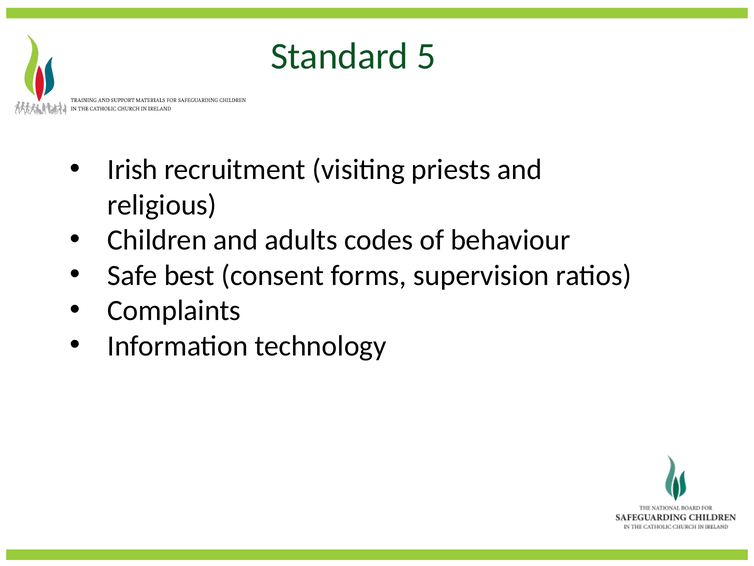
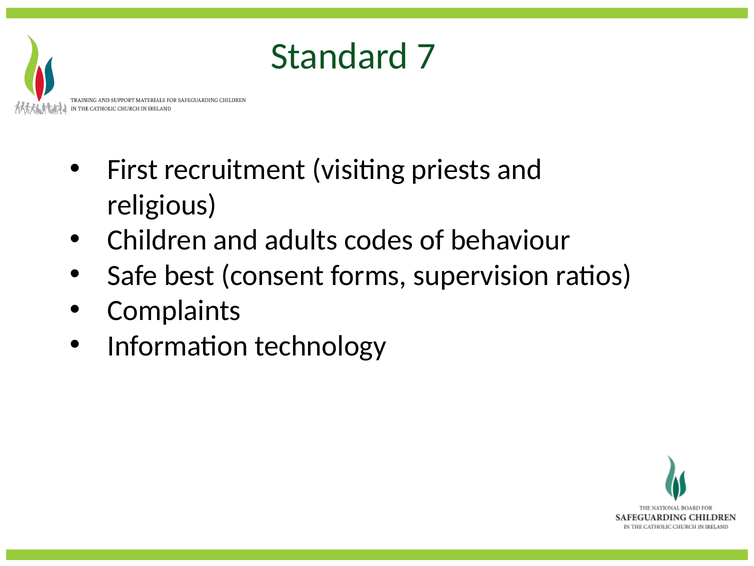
5: 5 -> 7
Irish: Irish -> First
